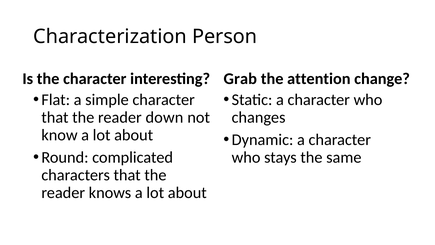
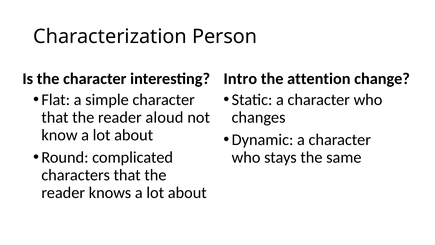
Grab: Grab -> Intro
down: down -> aloud
